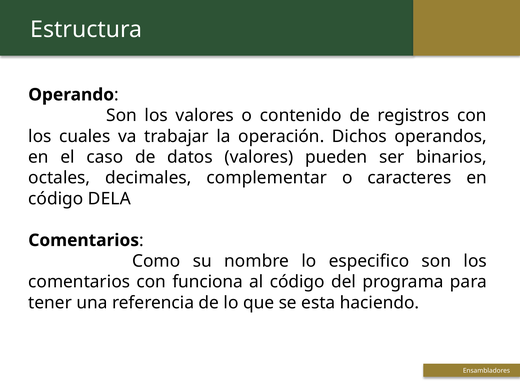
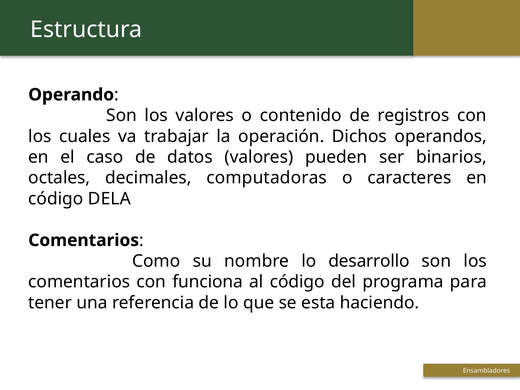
complementar: complementar -> computadoras
especifico: especifico -> desarrollo
